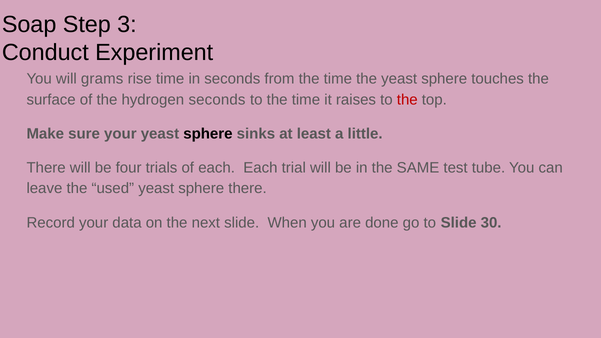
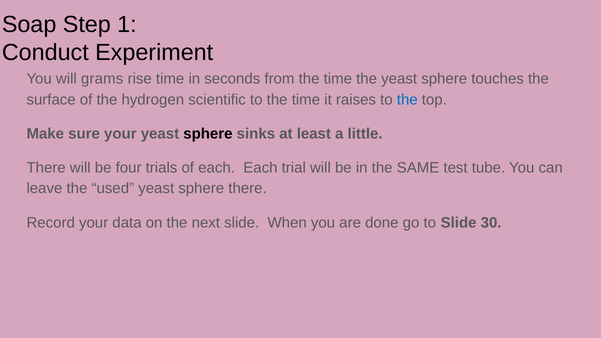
3: 3 -> 1
hydrogen seconds: seconds -> scientific
the at (407, 100) colour: red -> blue
